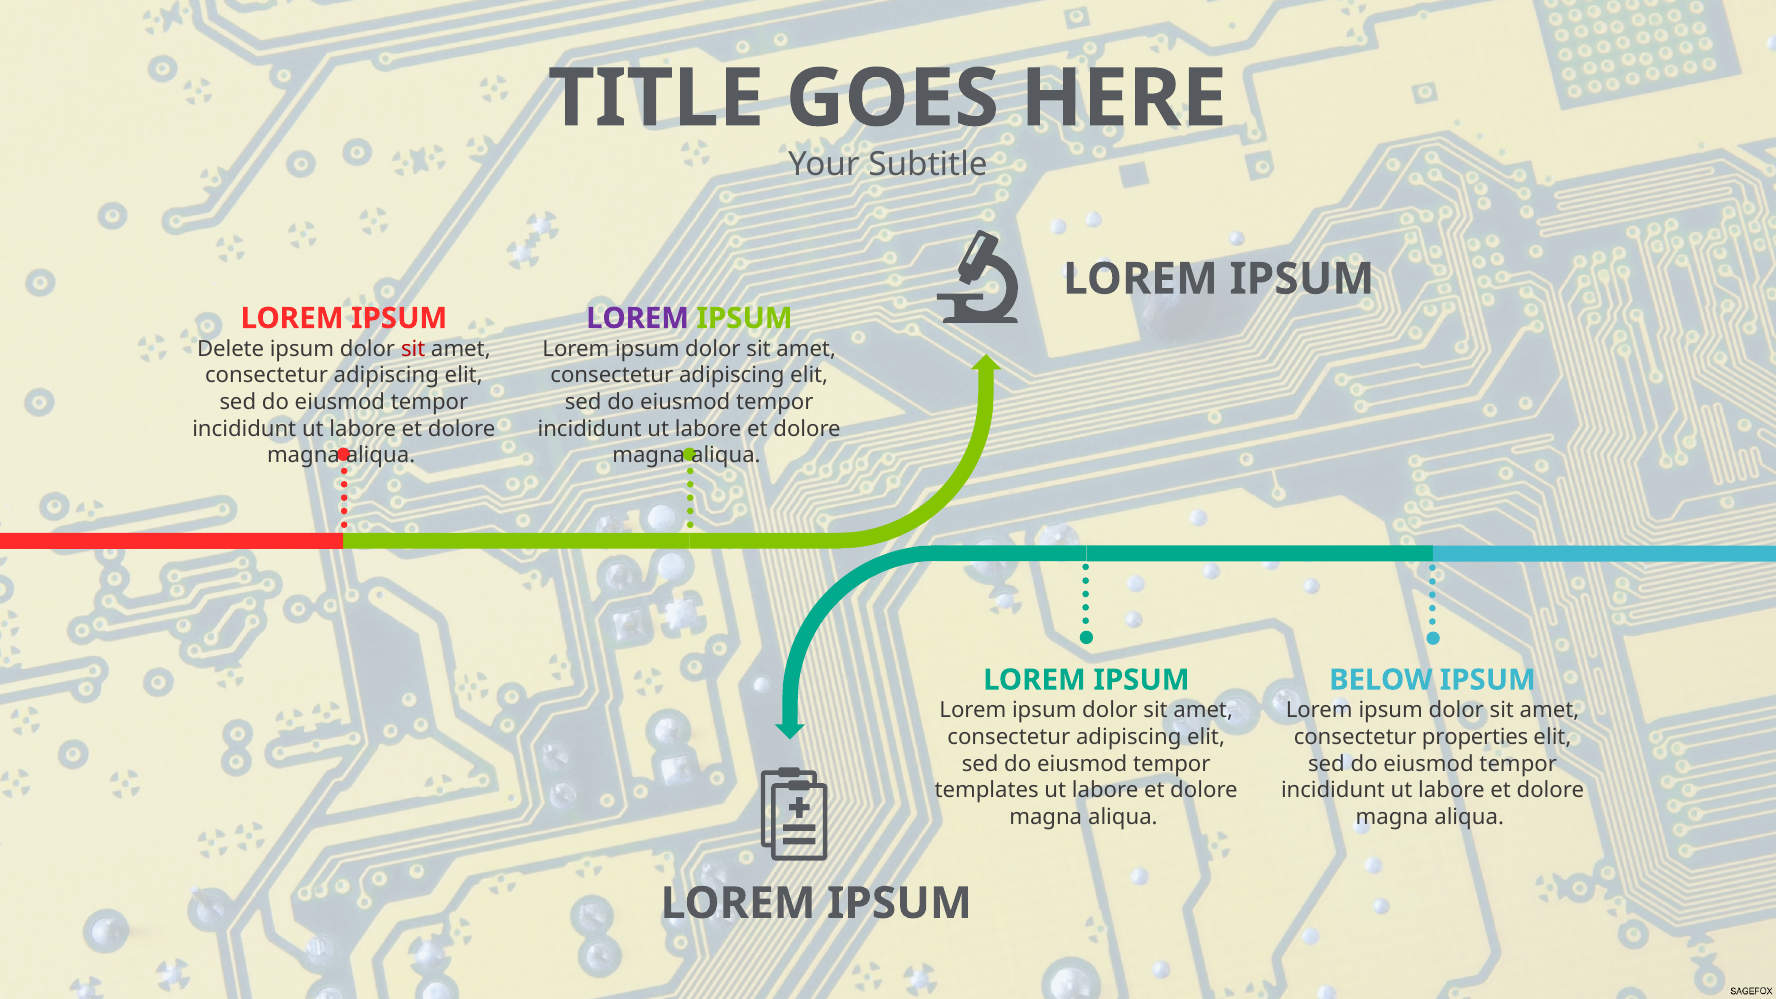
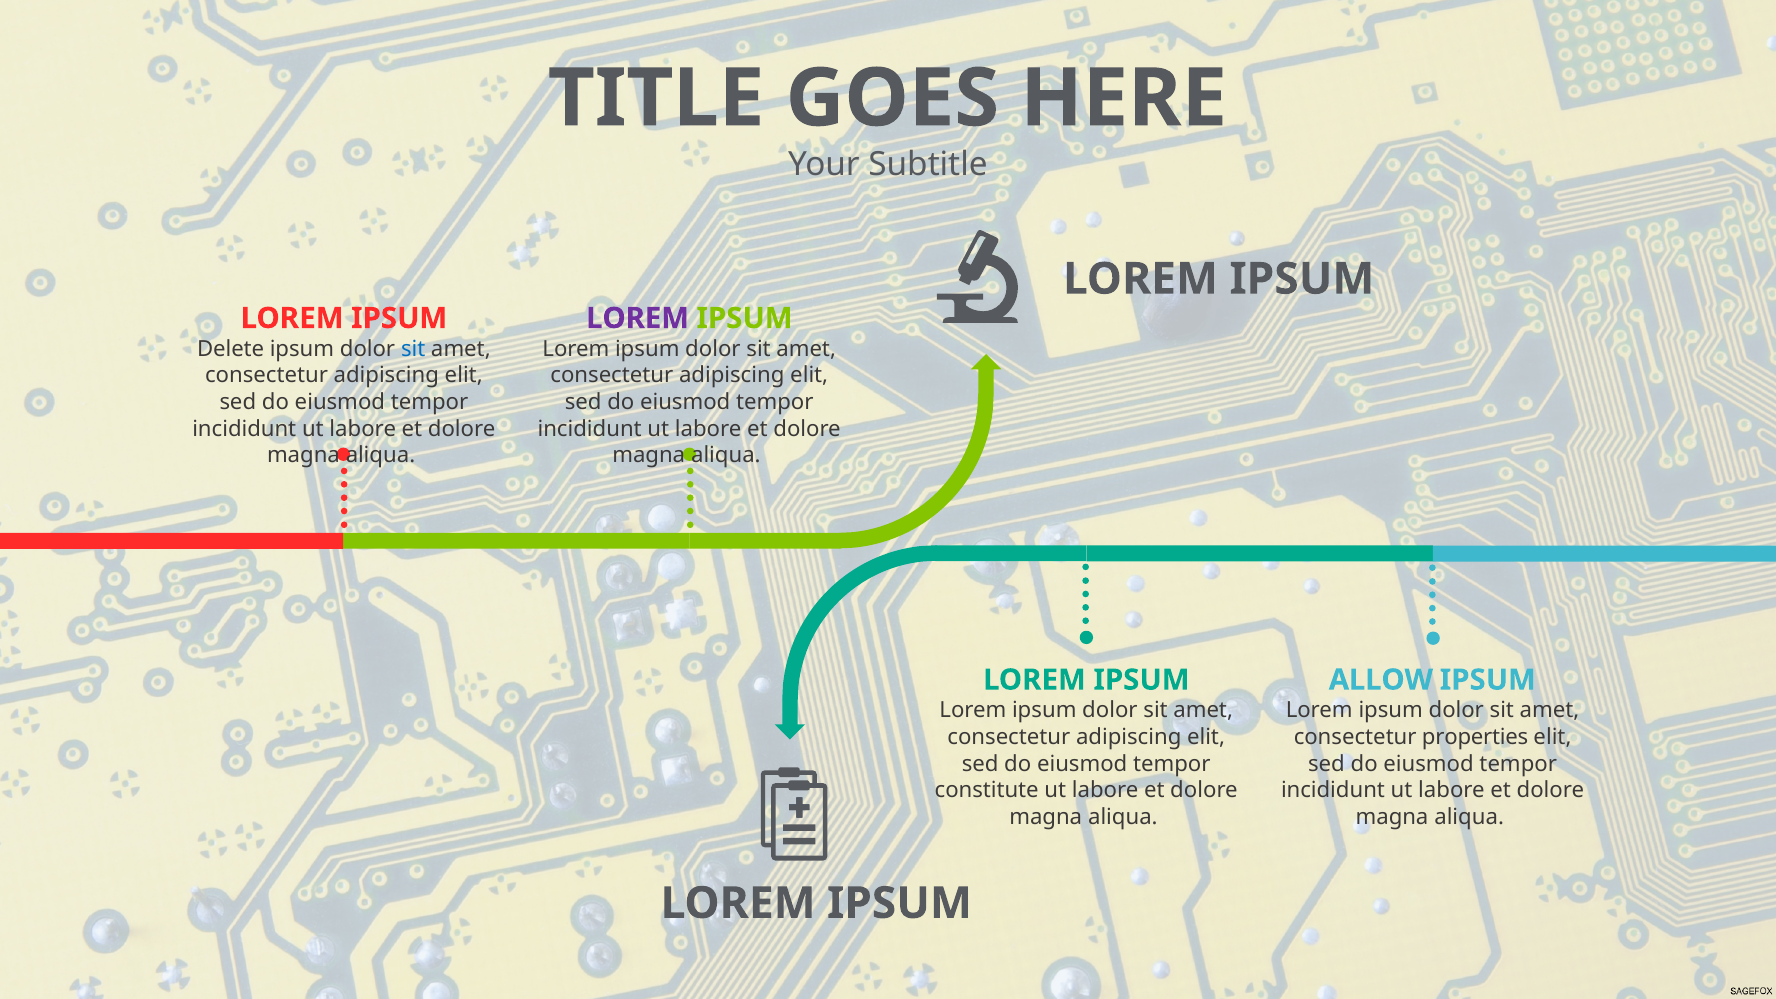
sit at (413, 349) colour: red -> blue
BELOW: BELOW -> ALLOW
templates: templates -> constitute
